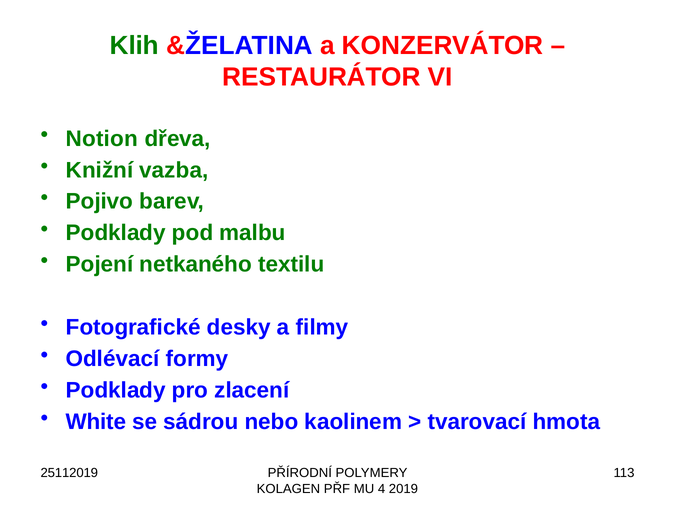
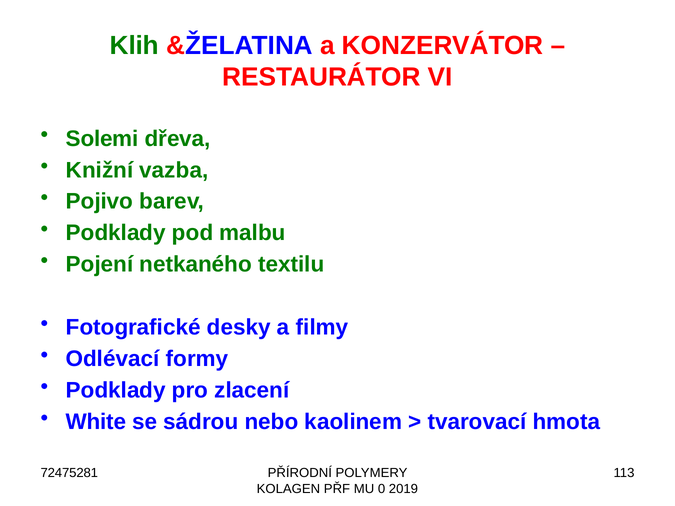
Notion: Notion -> Solemi
25112019: 25112019 -> 72475281
4: 4 -> 0
